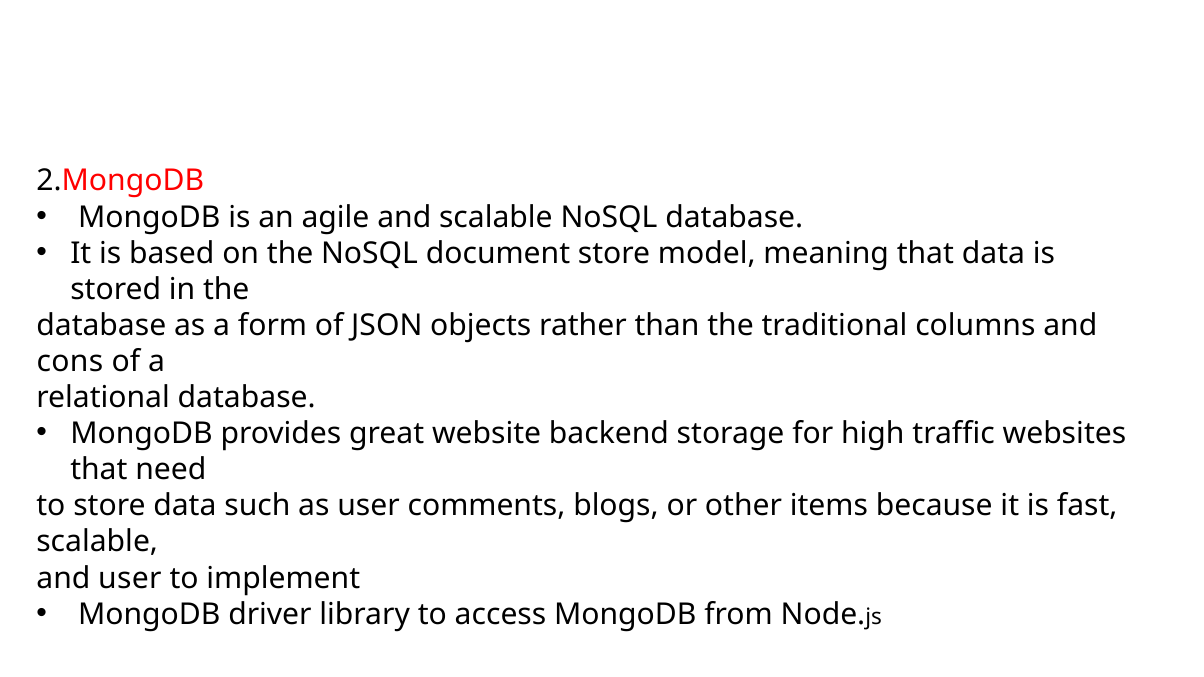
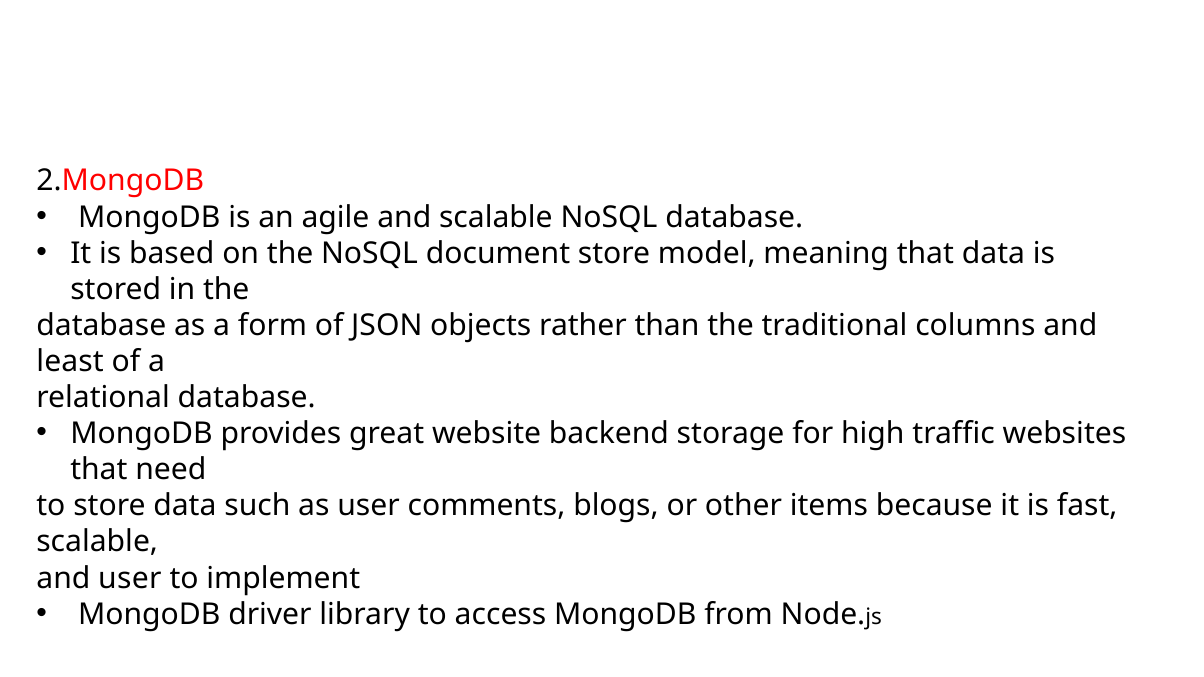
cons: cons -> least
